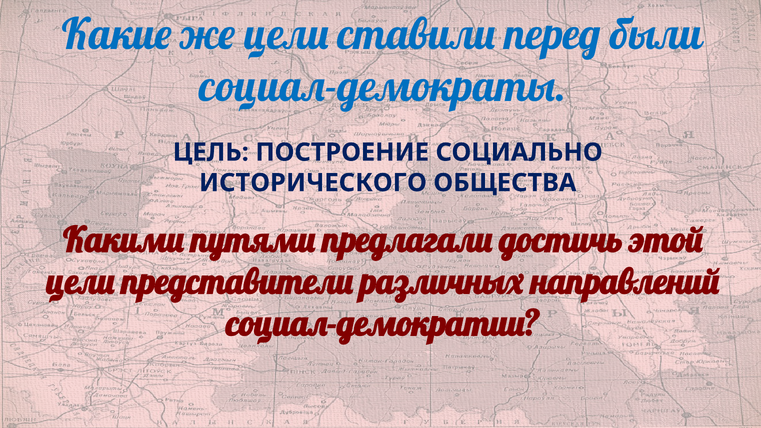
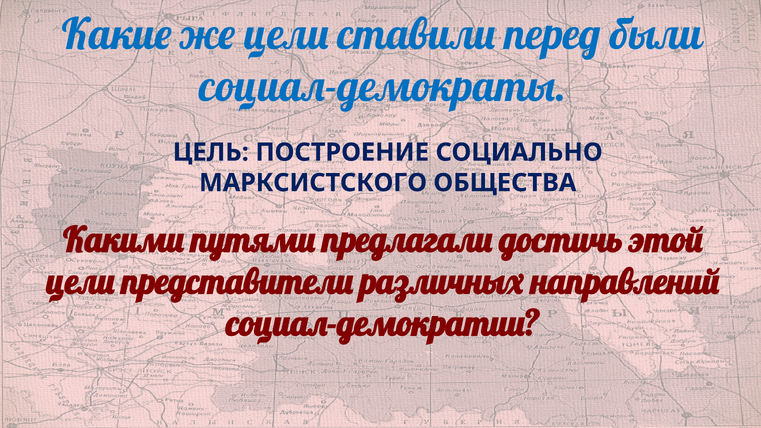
ИСТОРИЧЕСКОГО: ИСТОРИЧЕСКОГО -> МАРКСИСТСКОГО
